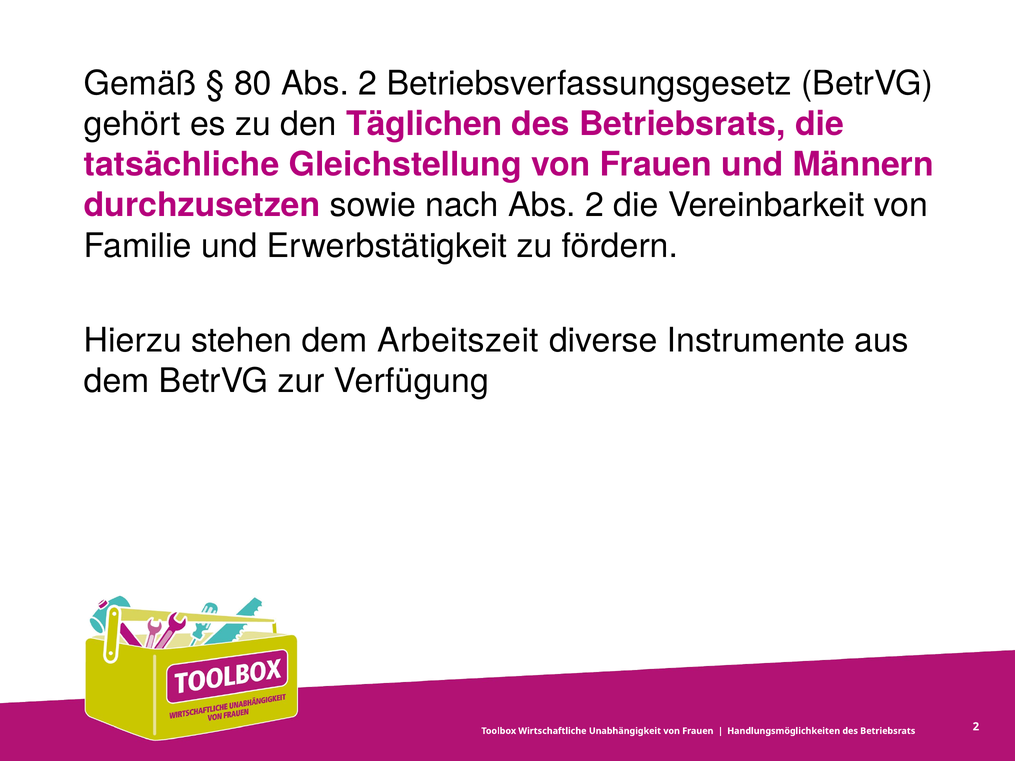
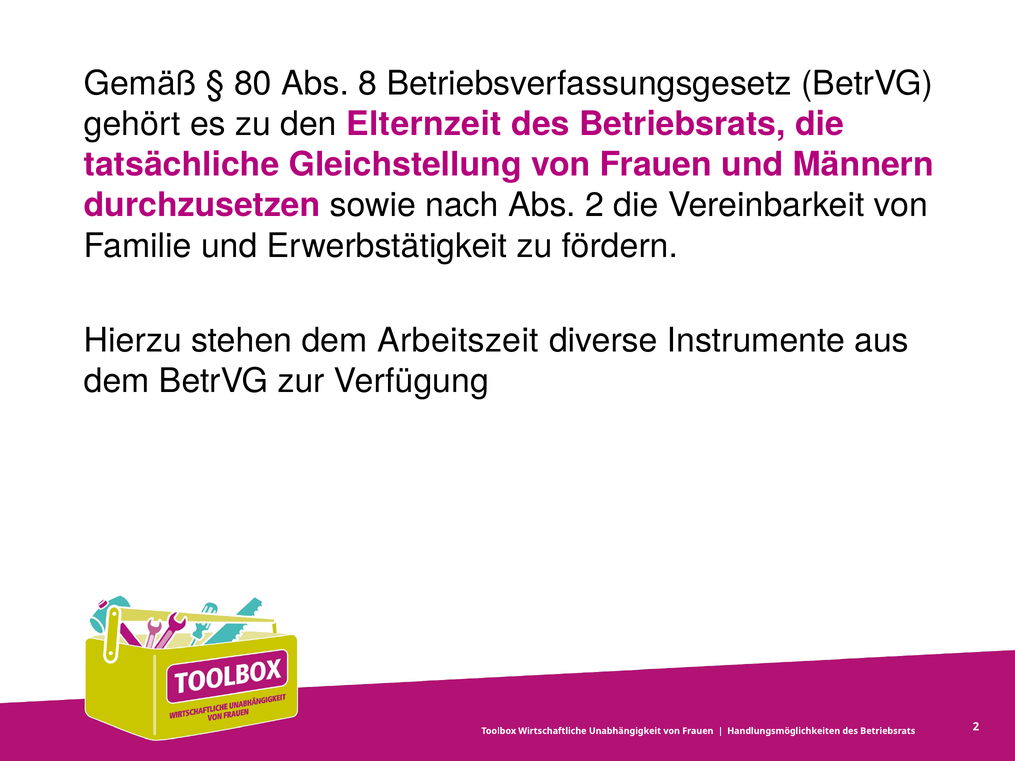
80 Abs 2: 2 -> 8
Täglichen: Täglichen -> Elternzeit
